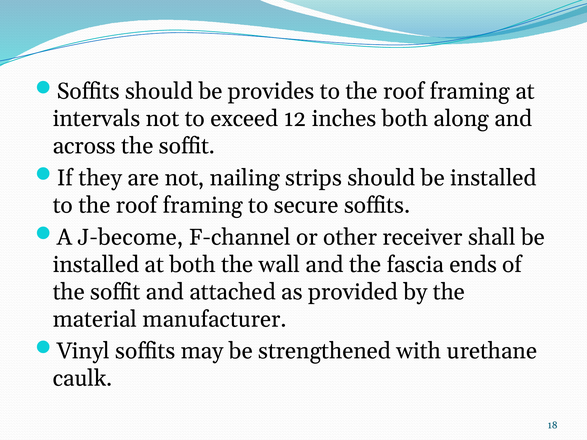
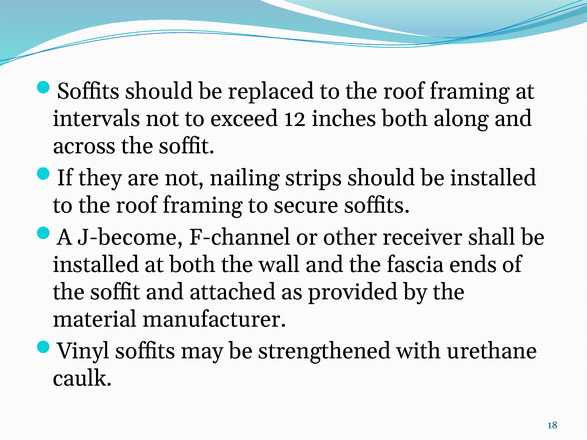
provides: provides -> replaced
